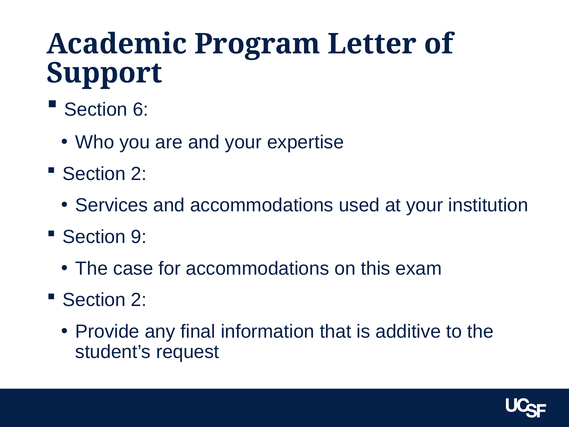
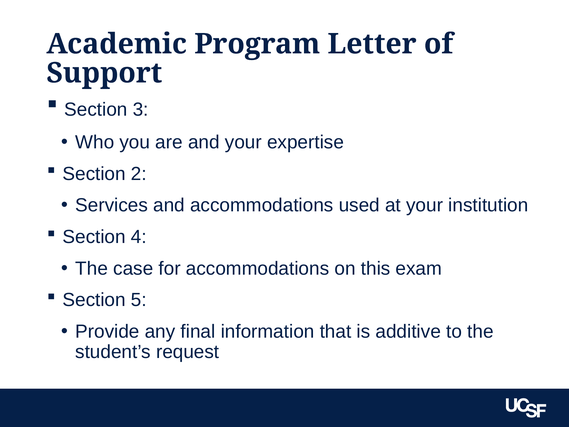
6: 6 -> 3
9: 9 -> 4
2 at (139, 300): 2 -> 5
